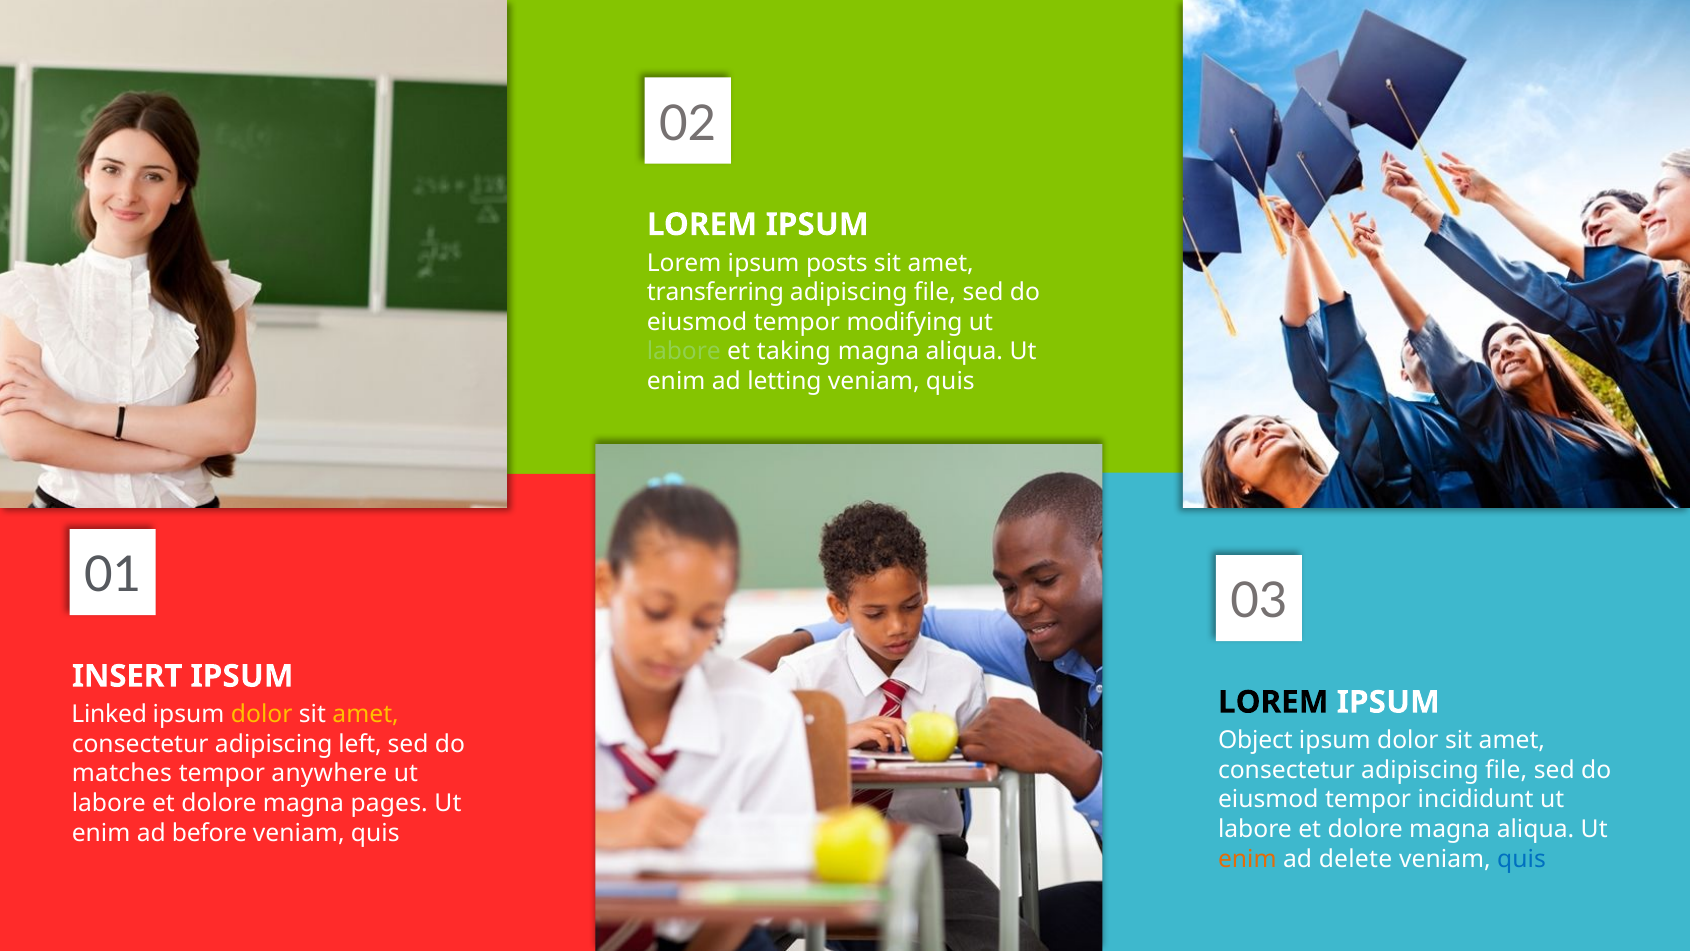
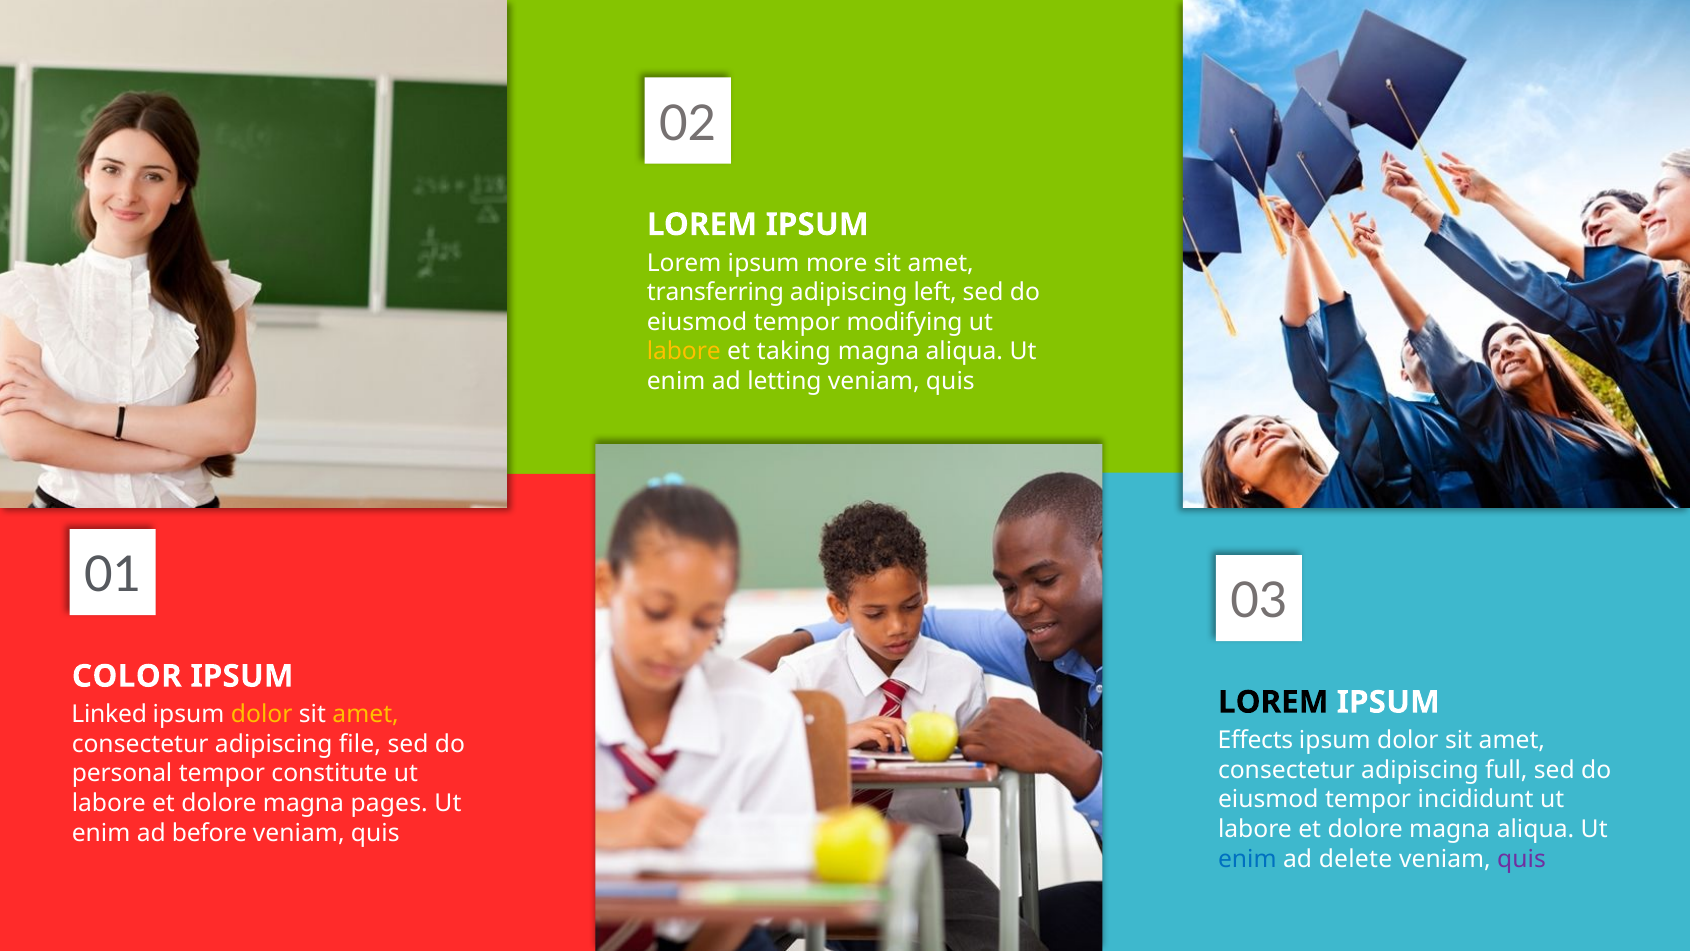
posts: posts -> more
file at (935, 292): file -> left
labore at (684, 352) colour: light green -> yellow
INSERT: INSERT -> COLOR
Object: Object -> Effects
left: left -> file
consectetur adipiscing file: file -> full
matches: matches -> personal
anywhere: anywhere -> constitute
enim at (1247, 859) colour: orange -> blue
quis at (1521, 859) colour: blue -> purple
